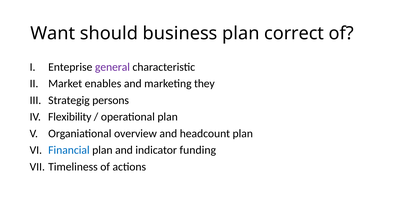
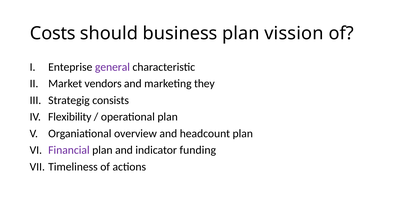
Want: Want -> Costs
correct: correct -> vission
enables: enables -> vendors
persons: persons -> consists
Financial colour: blue -> purple
